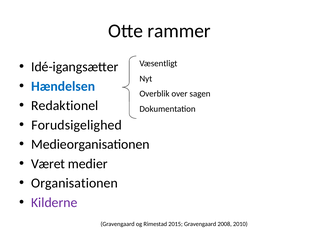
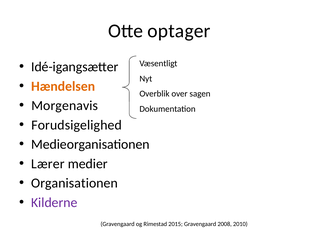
rammer: rammer -> optager
Hændelsen colour: blue -> orange
Redaktionel: Redaktionel -> Morgenavis
Været: Været -> Lærer
